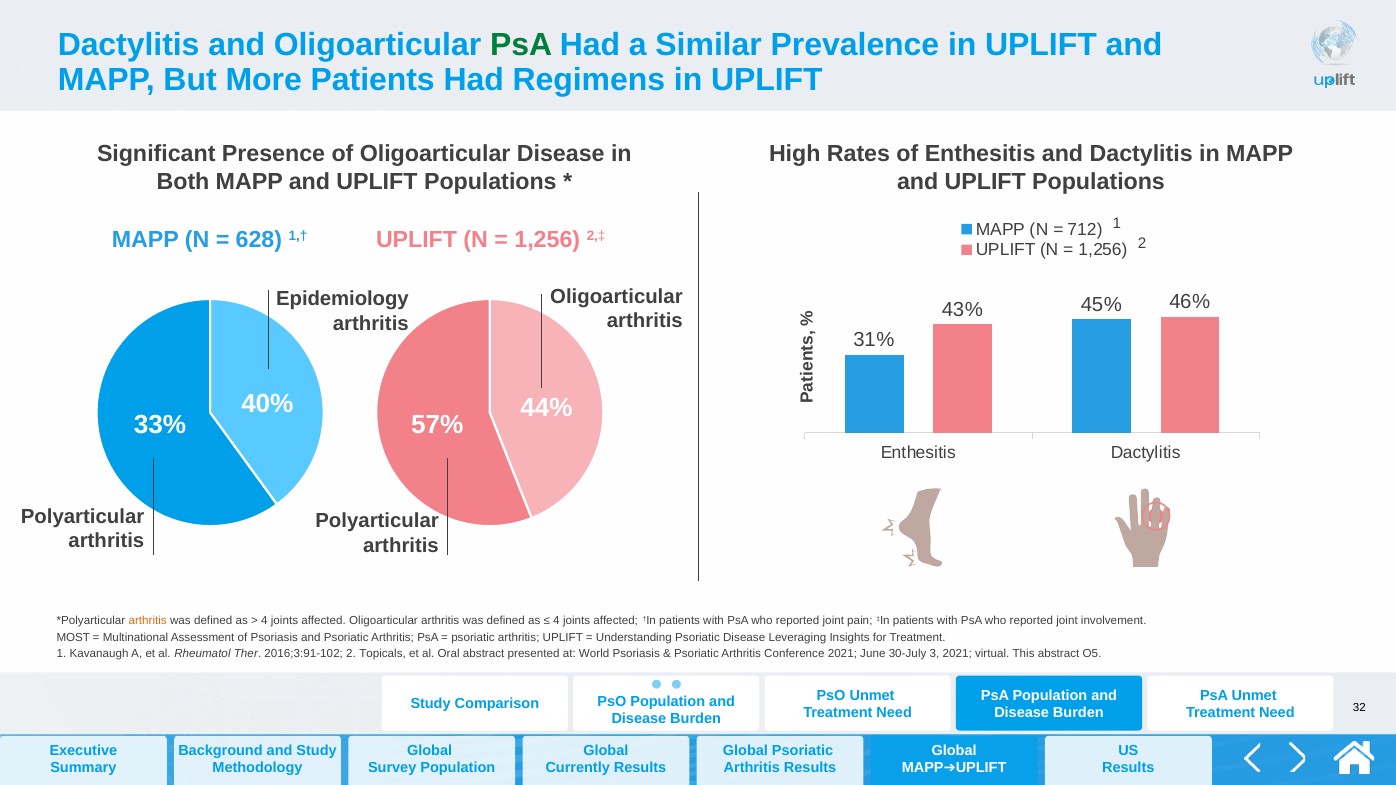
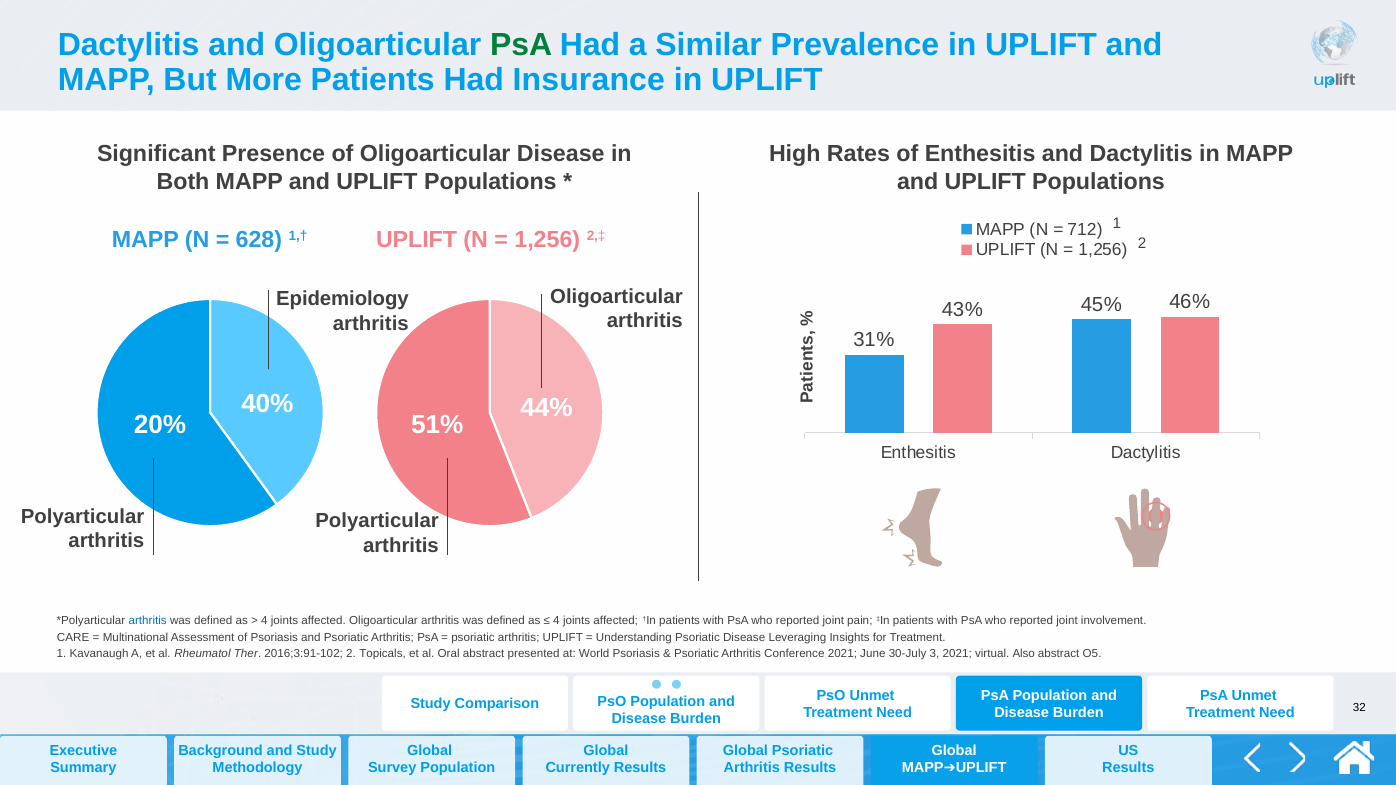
Regimens: Regimens -> Insurance
57%: 57% -> 51%
33%: 33% -> 20%
arthritis at (148, 621) colour: orange -> blue
MOST: MOST -> CARE
This: This -> Also
